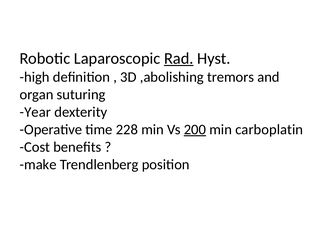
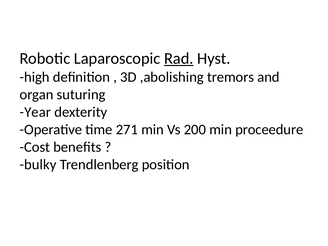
228: 228 -> 271
200 underline: present -> none
carboplatin: carboplatin -> proceedure
make: make -> bulky
